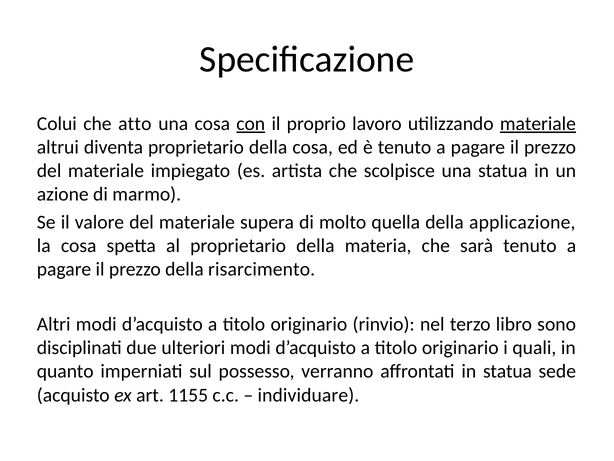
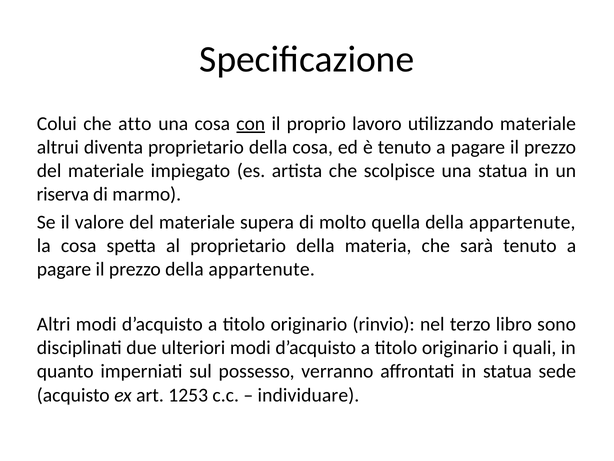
materiale at (538, 124) underline: present -> none
azione: azione -> riserva
quella della applicazione: applicazione -> appartenute
prezzo della risarcimento: risarcimento -> appartenute
1155: 1155 -> 1253
